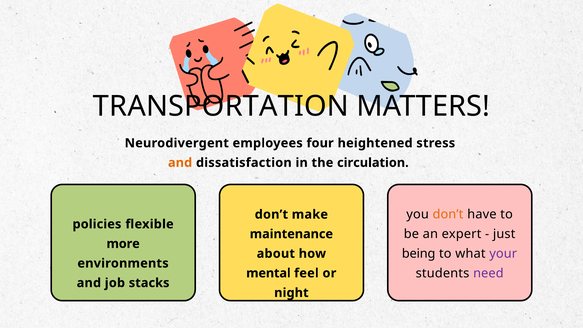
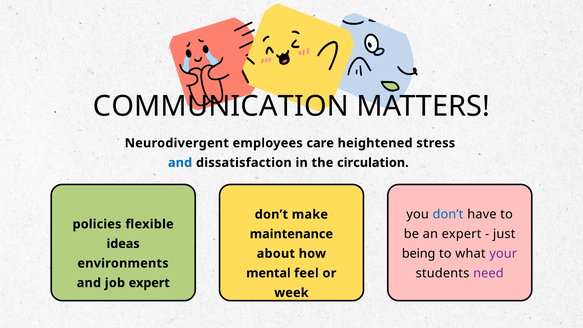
TRANSPORTATION: TRANSPORTATION -> COMMUNICATION
four: four -> care
and at (180, 163) colour: orange -> blue
don’t at (448, 214) colour: orange -> blue
more: more -> ideas
job stacks: stacks -> expert
night: night -> week
